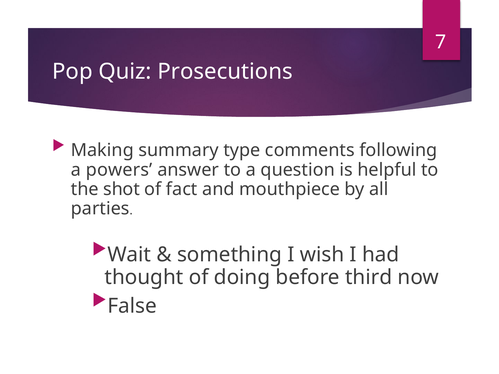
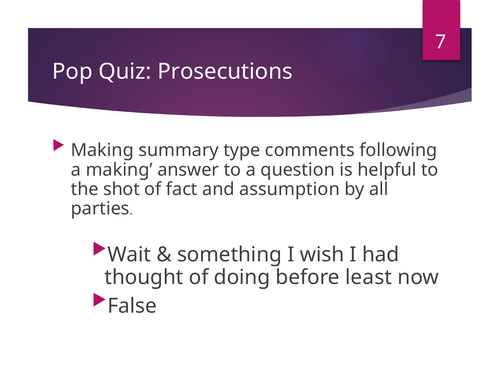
a powers: powers -> making
mouthpiece: mouthpiece -> assumption
third: third -> least
